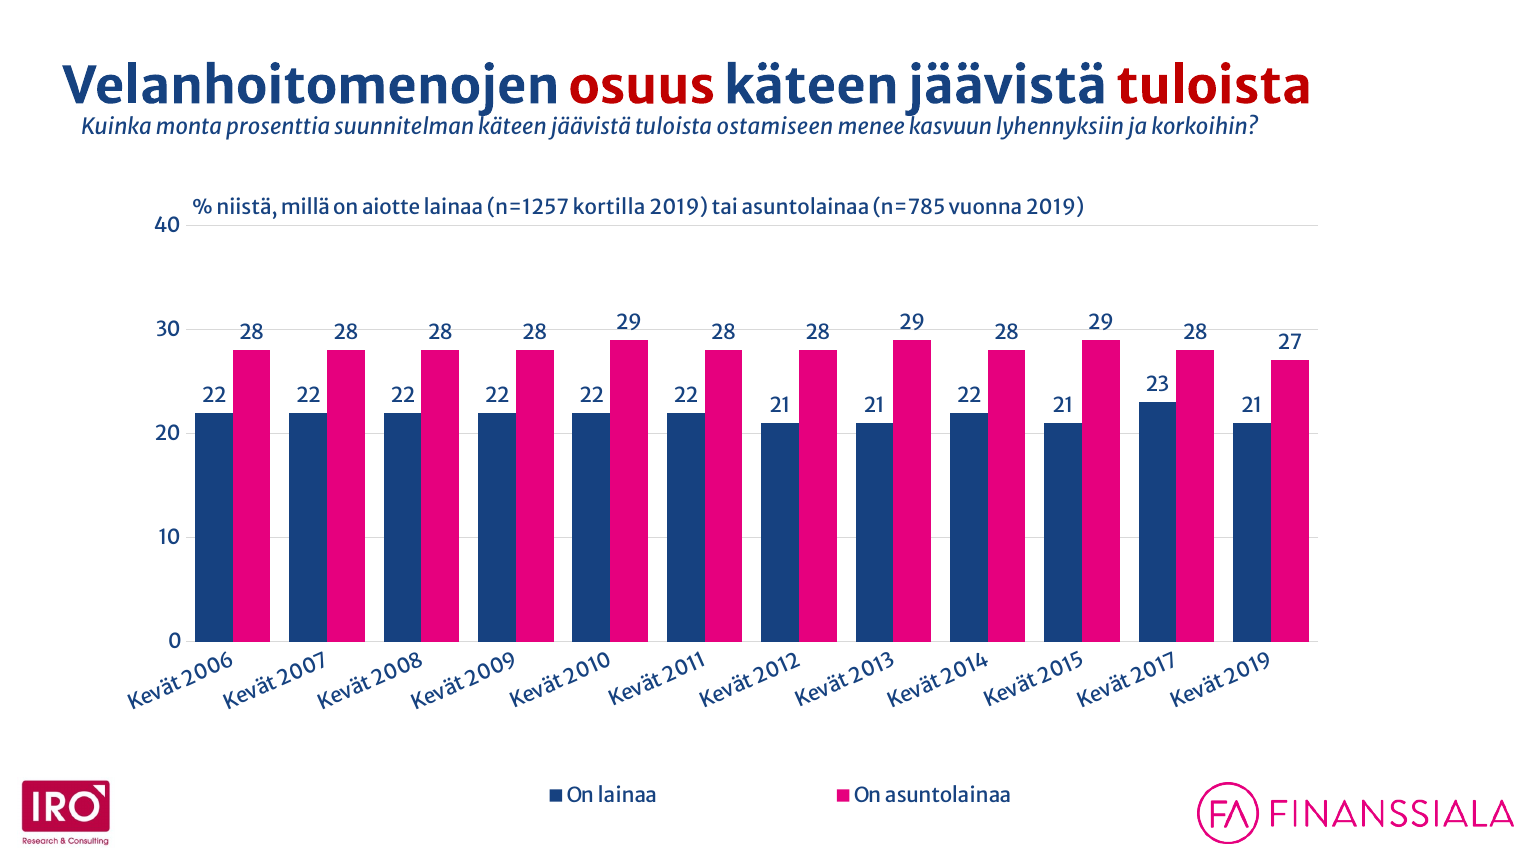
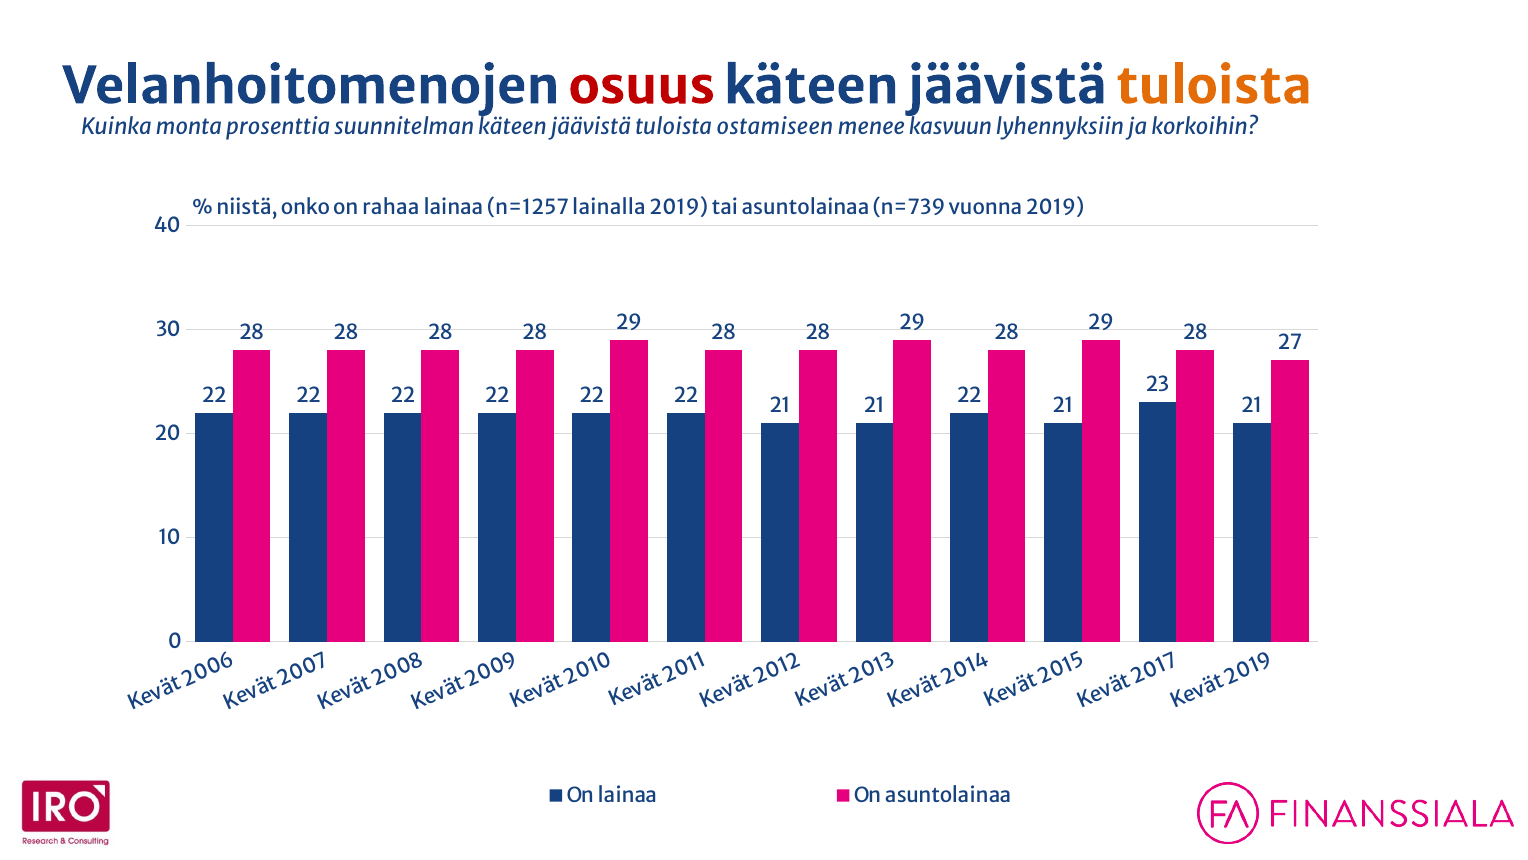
tuloista at (1214, 86) colour: red -> orange
millä: millä -> onko
aiotte: aiotte -> rahaa
kortilla: kortilla -> lainalla
n=785: n=785 -> n=739
